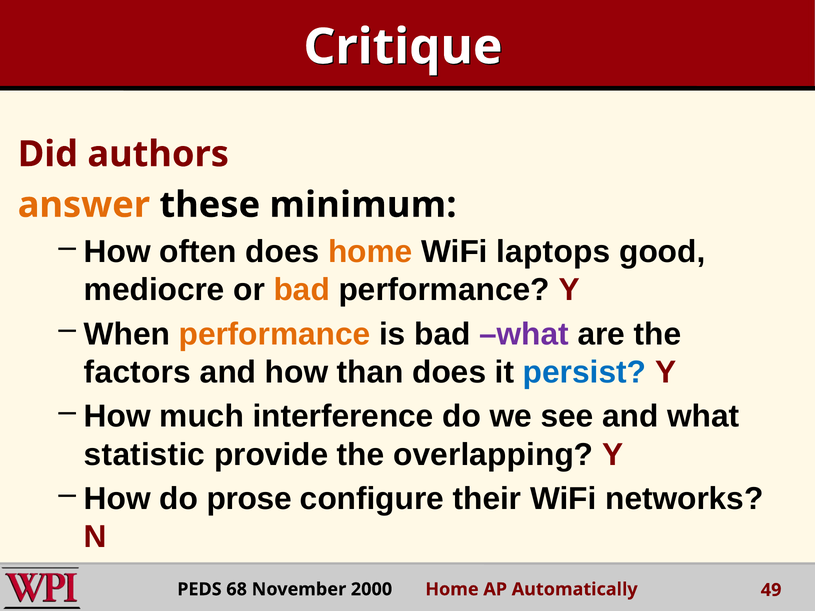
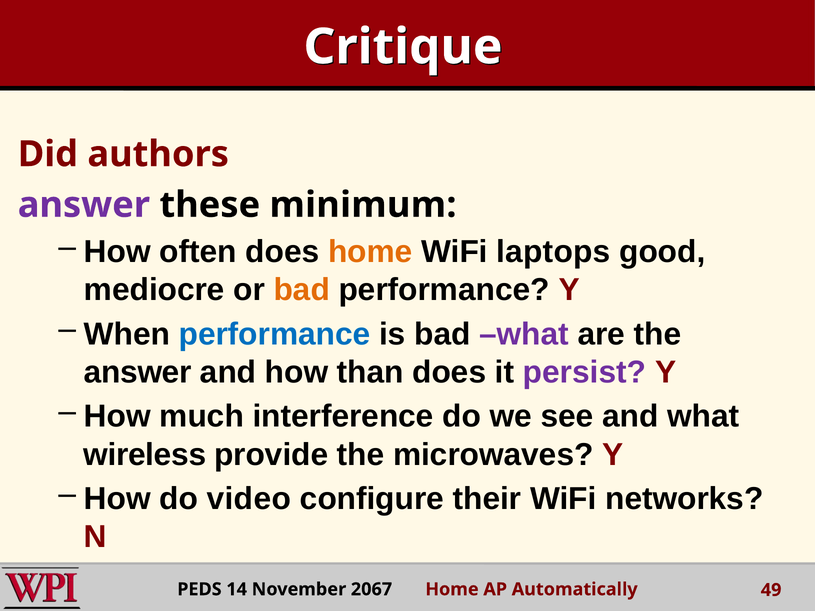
answer at (84, 205) colour: orange -> purple
performance at (275, 334) colour: orange -> blue
factors at (137, 372): factors -> answer
persist colour: blue -> purple
statistic: statistic -> wireless
overlapping: overlapping -> microwaves
prose: prose -> video
68: 68 -> 14
2000: 2000 -> 2067
